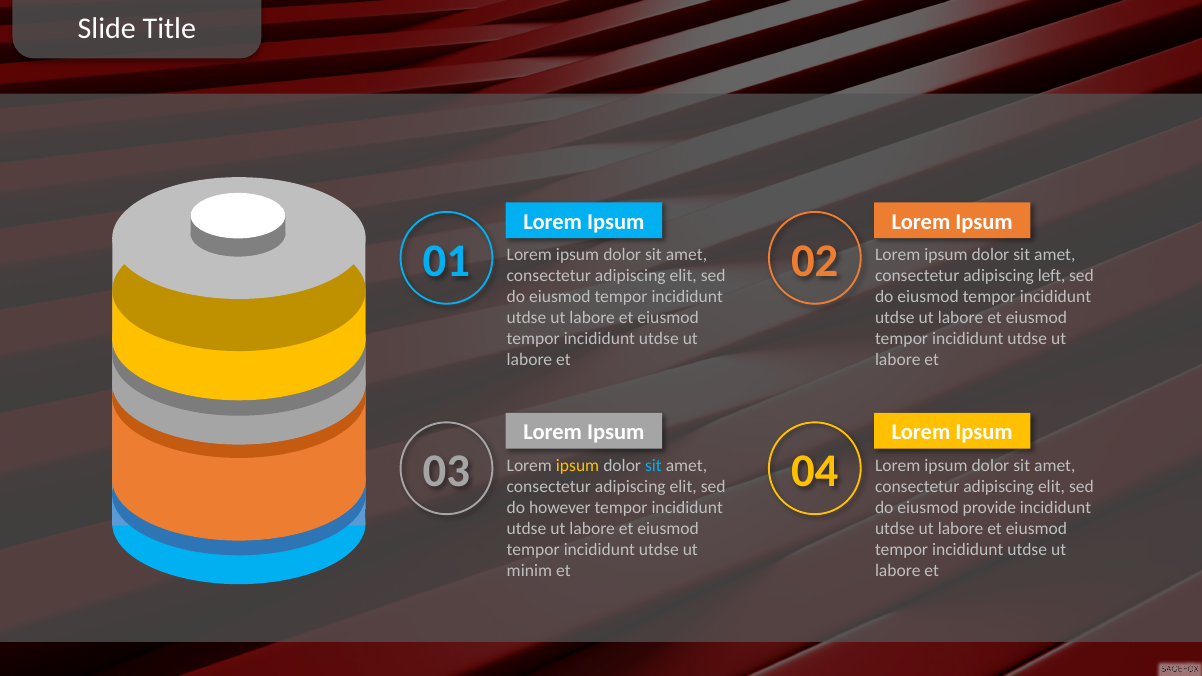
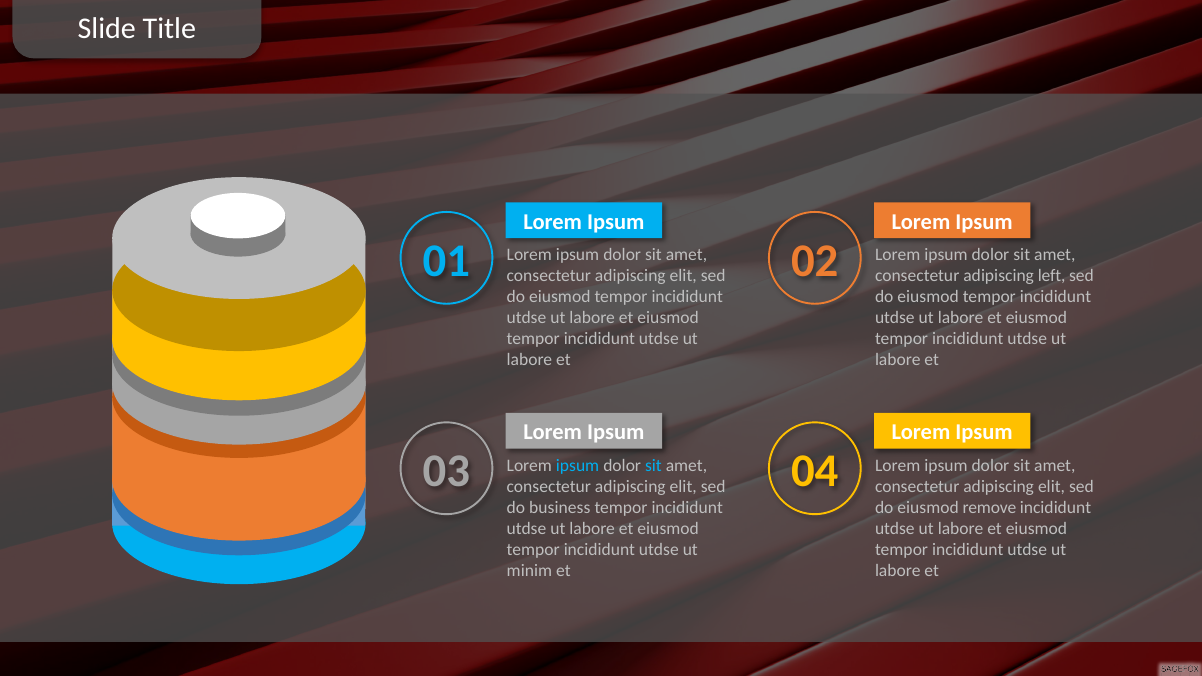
ipsum at (578, 466) colour: yellow -> light blue
however: however -> business
provide: provide -> remove
